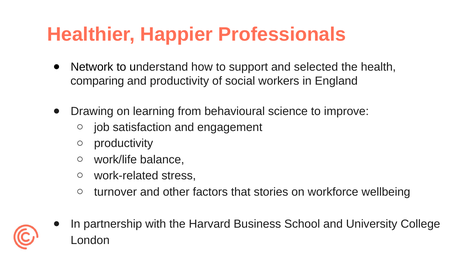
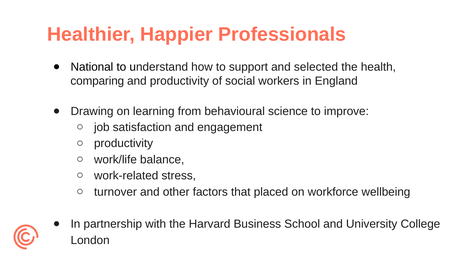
Network: Network -> National
stories: stories -> placed
